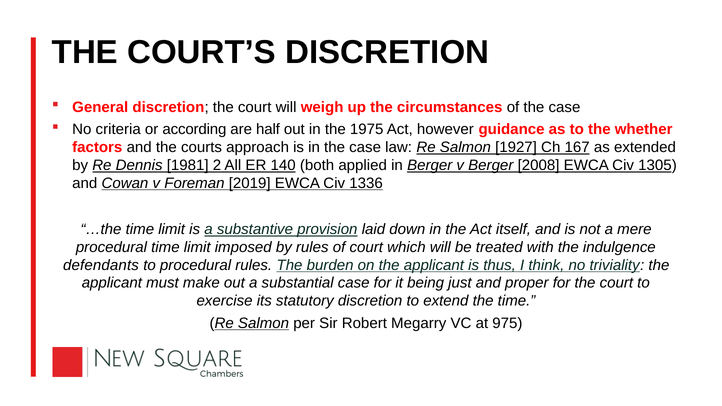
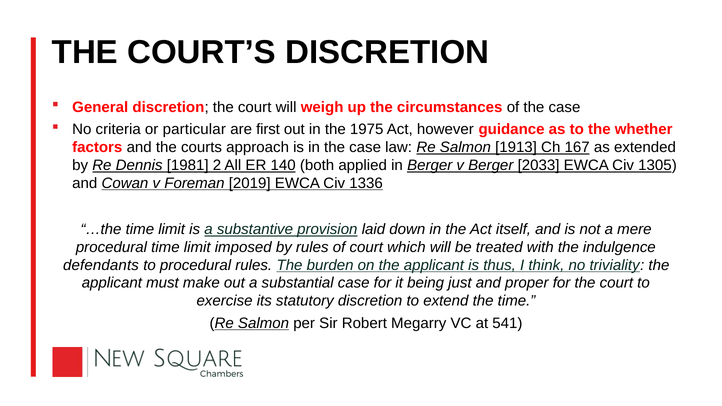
according: according -> particular
half: half -> first
1927: 1927 -> 1913
2008: 2008 -> 2033
975: 975 -> 541
